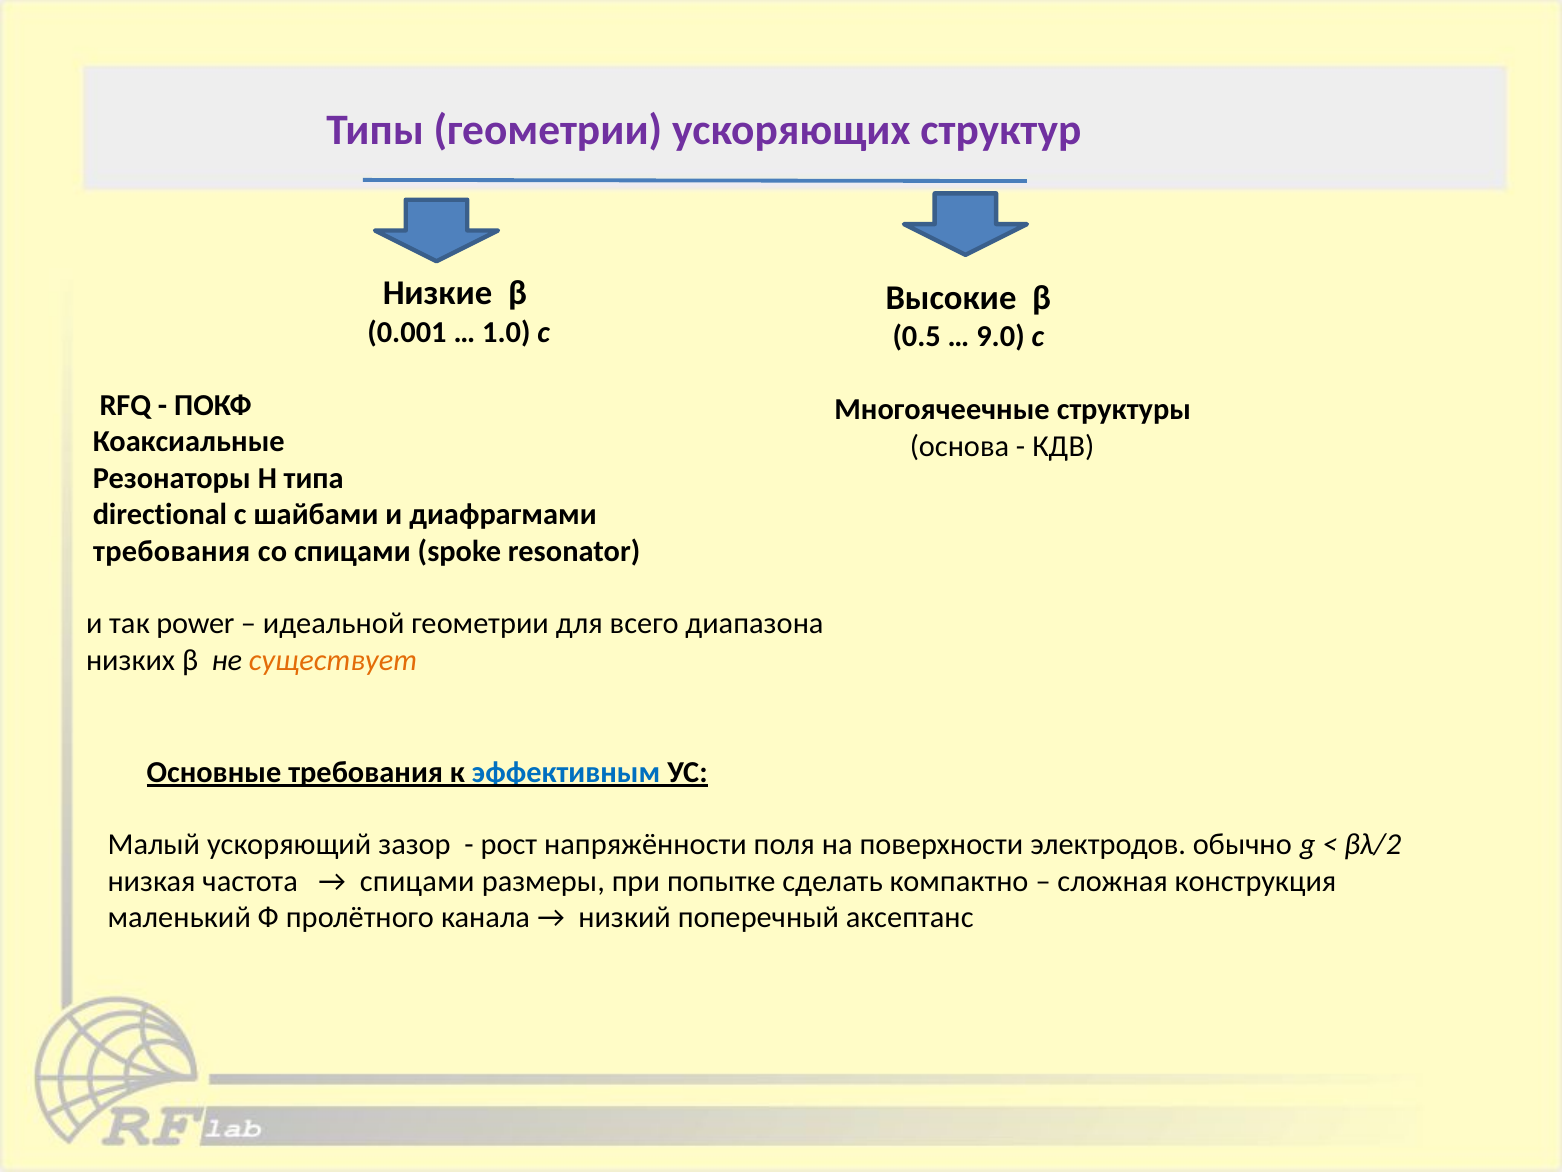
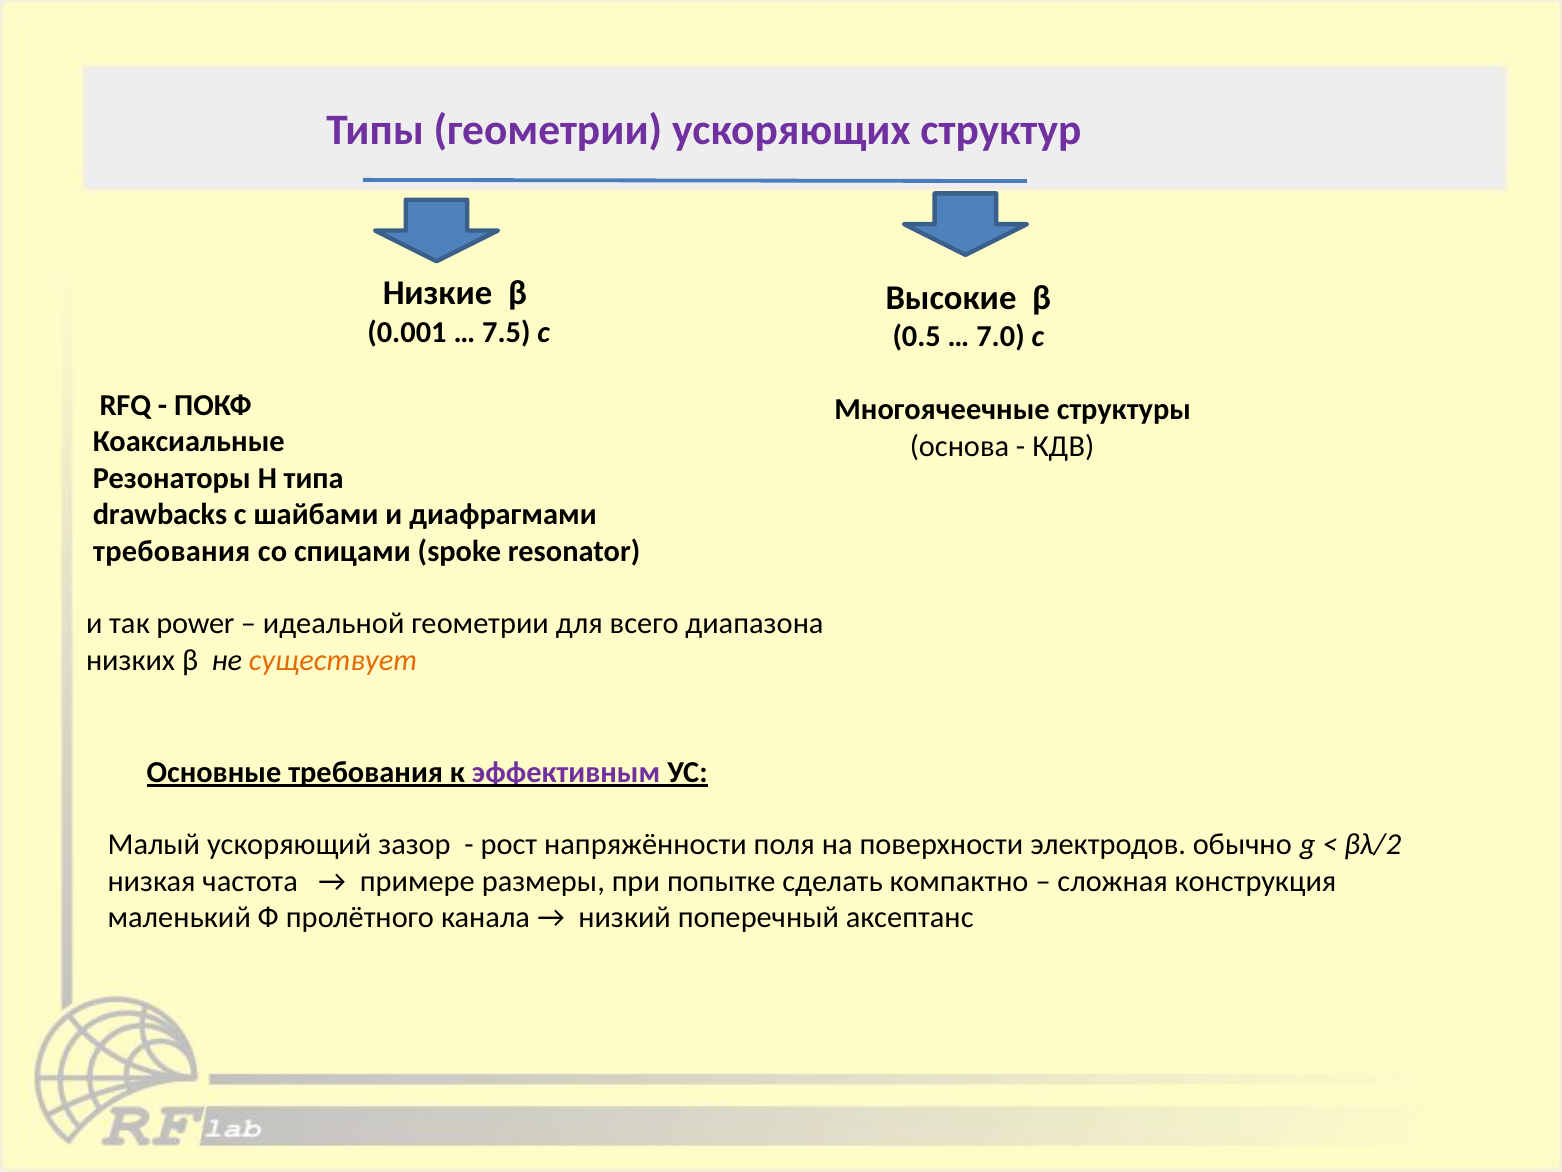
1.0: 1.0 -> 7.5
9.0: 9.0 -> 7.0
directional: directional -> drawbacks
эффективным colour: blue -> purple
спицами at (417, 881): спицами -> примере
